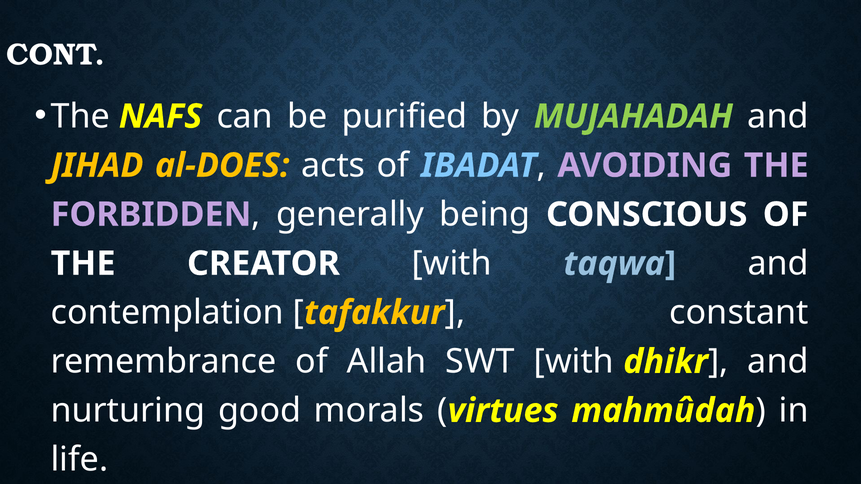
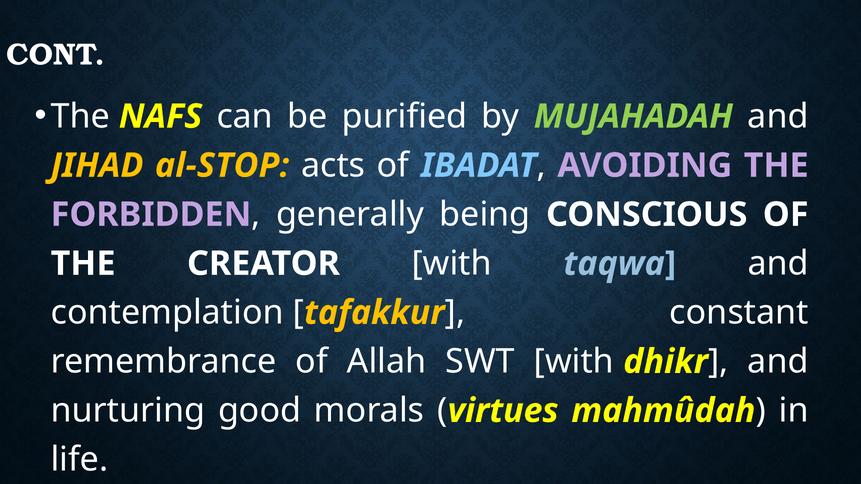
al-DOES: al-DOES -> al-STOP
